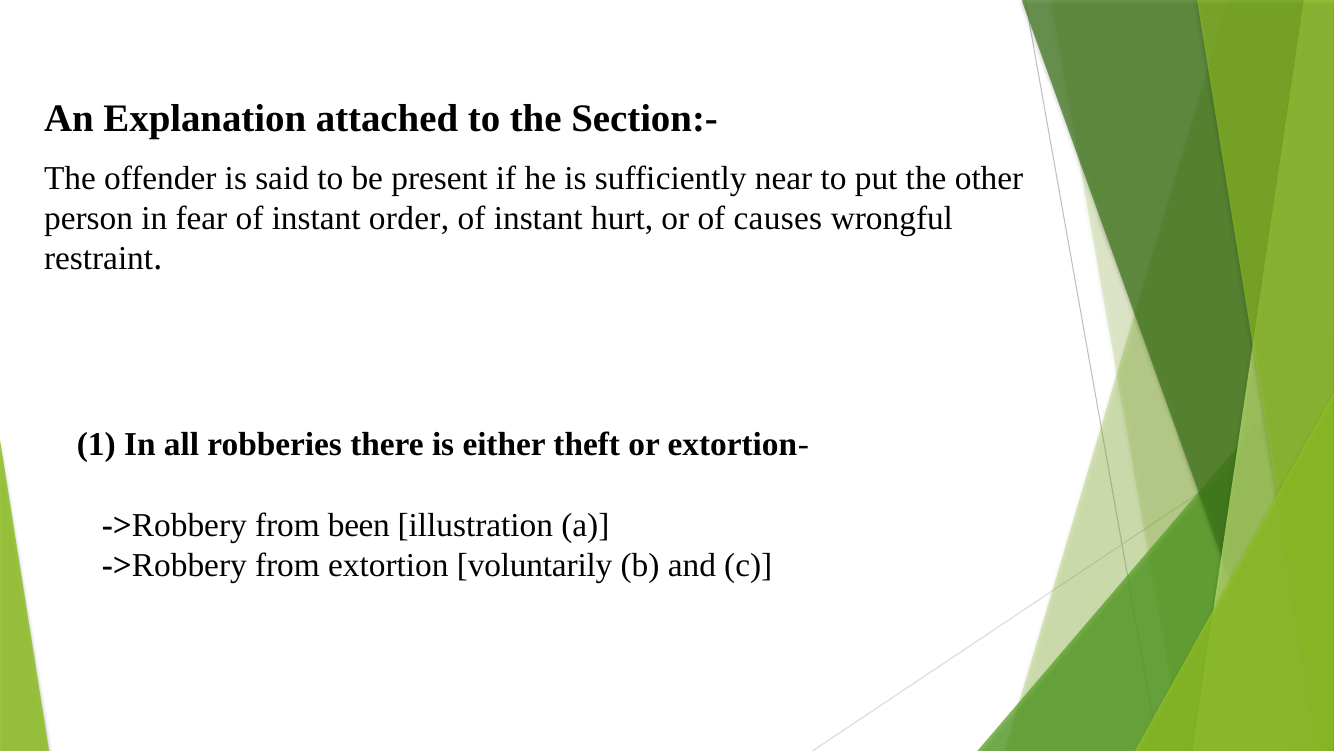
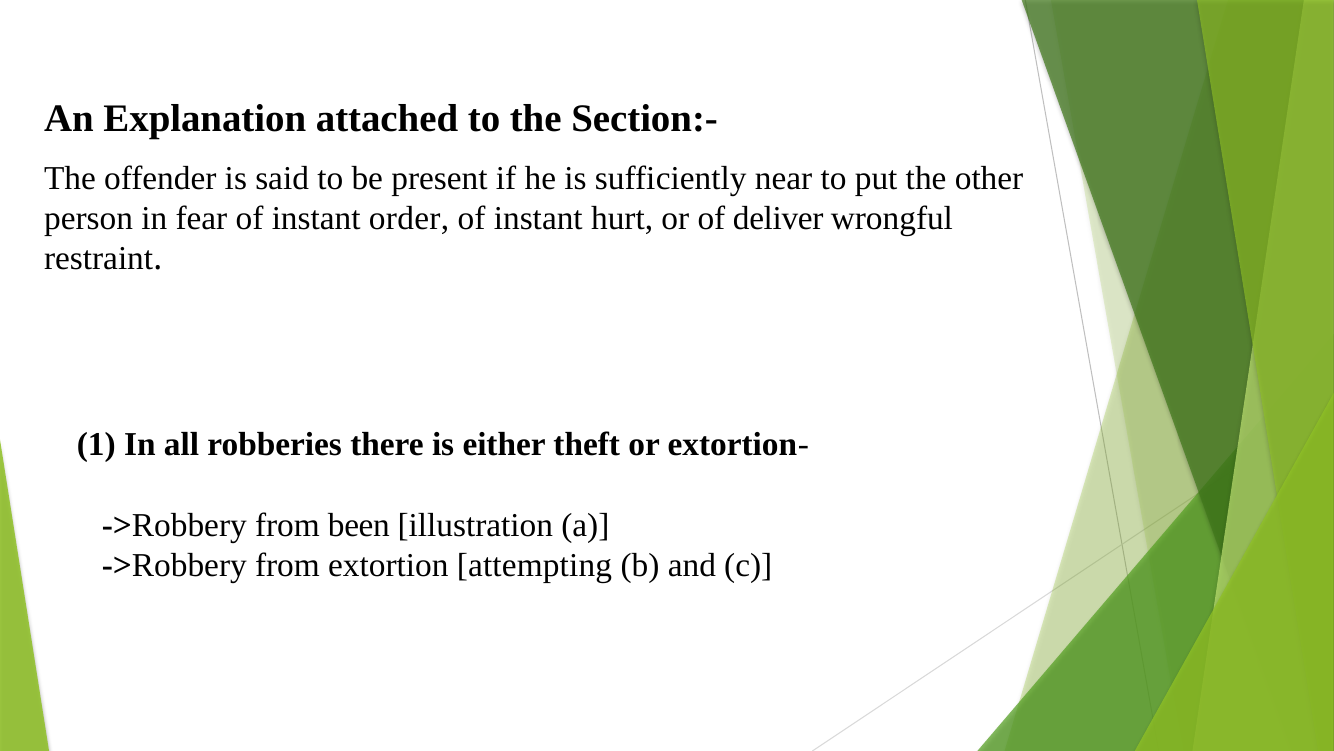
causes: causes -> deliver
voluntarily: voluntarily -> attempting
